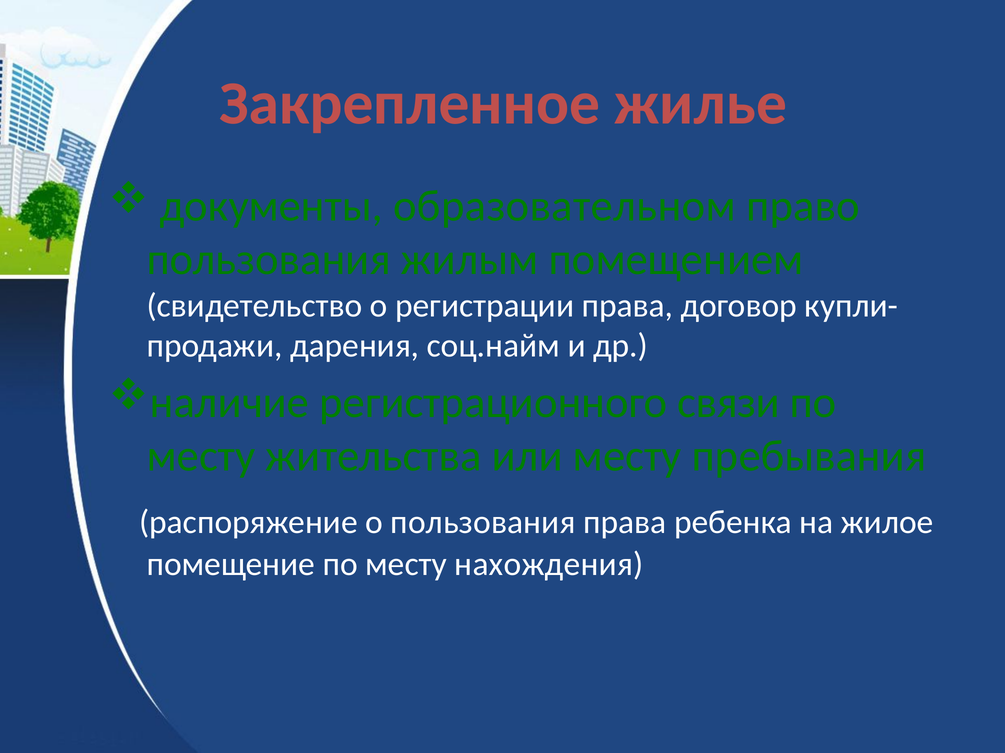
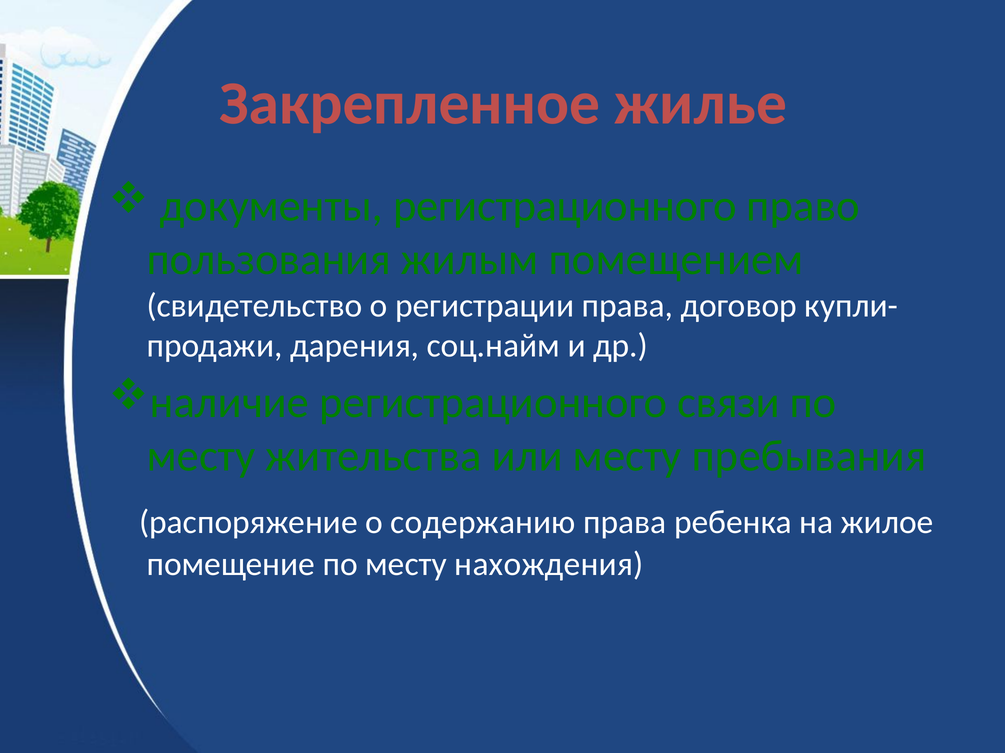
документы образовательном: образовательном -> регистрационного
о пользования: пользования -> содержанию
